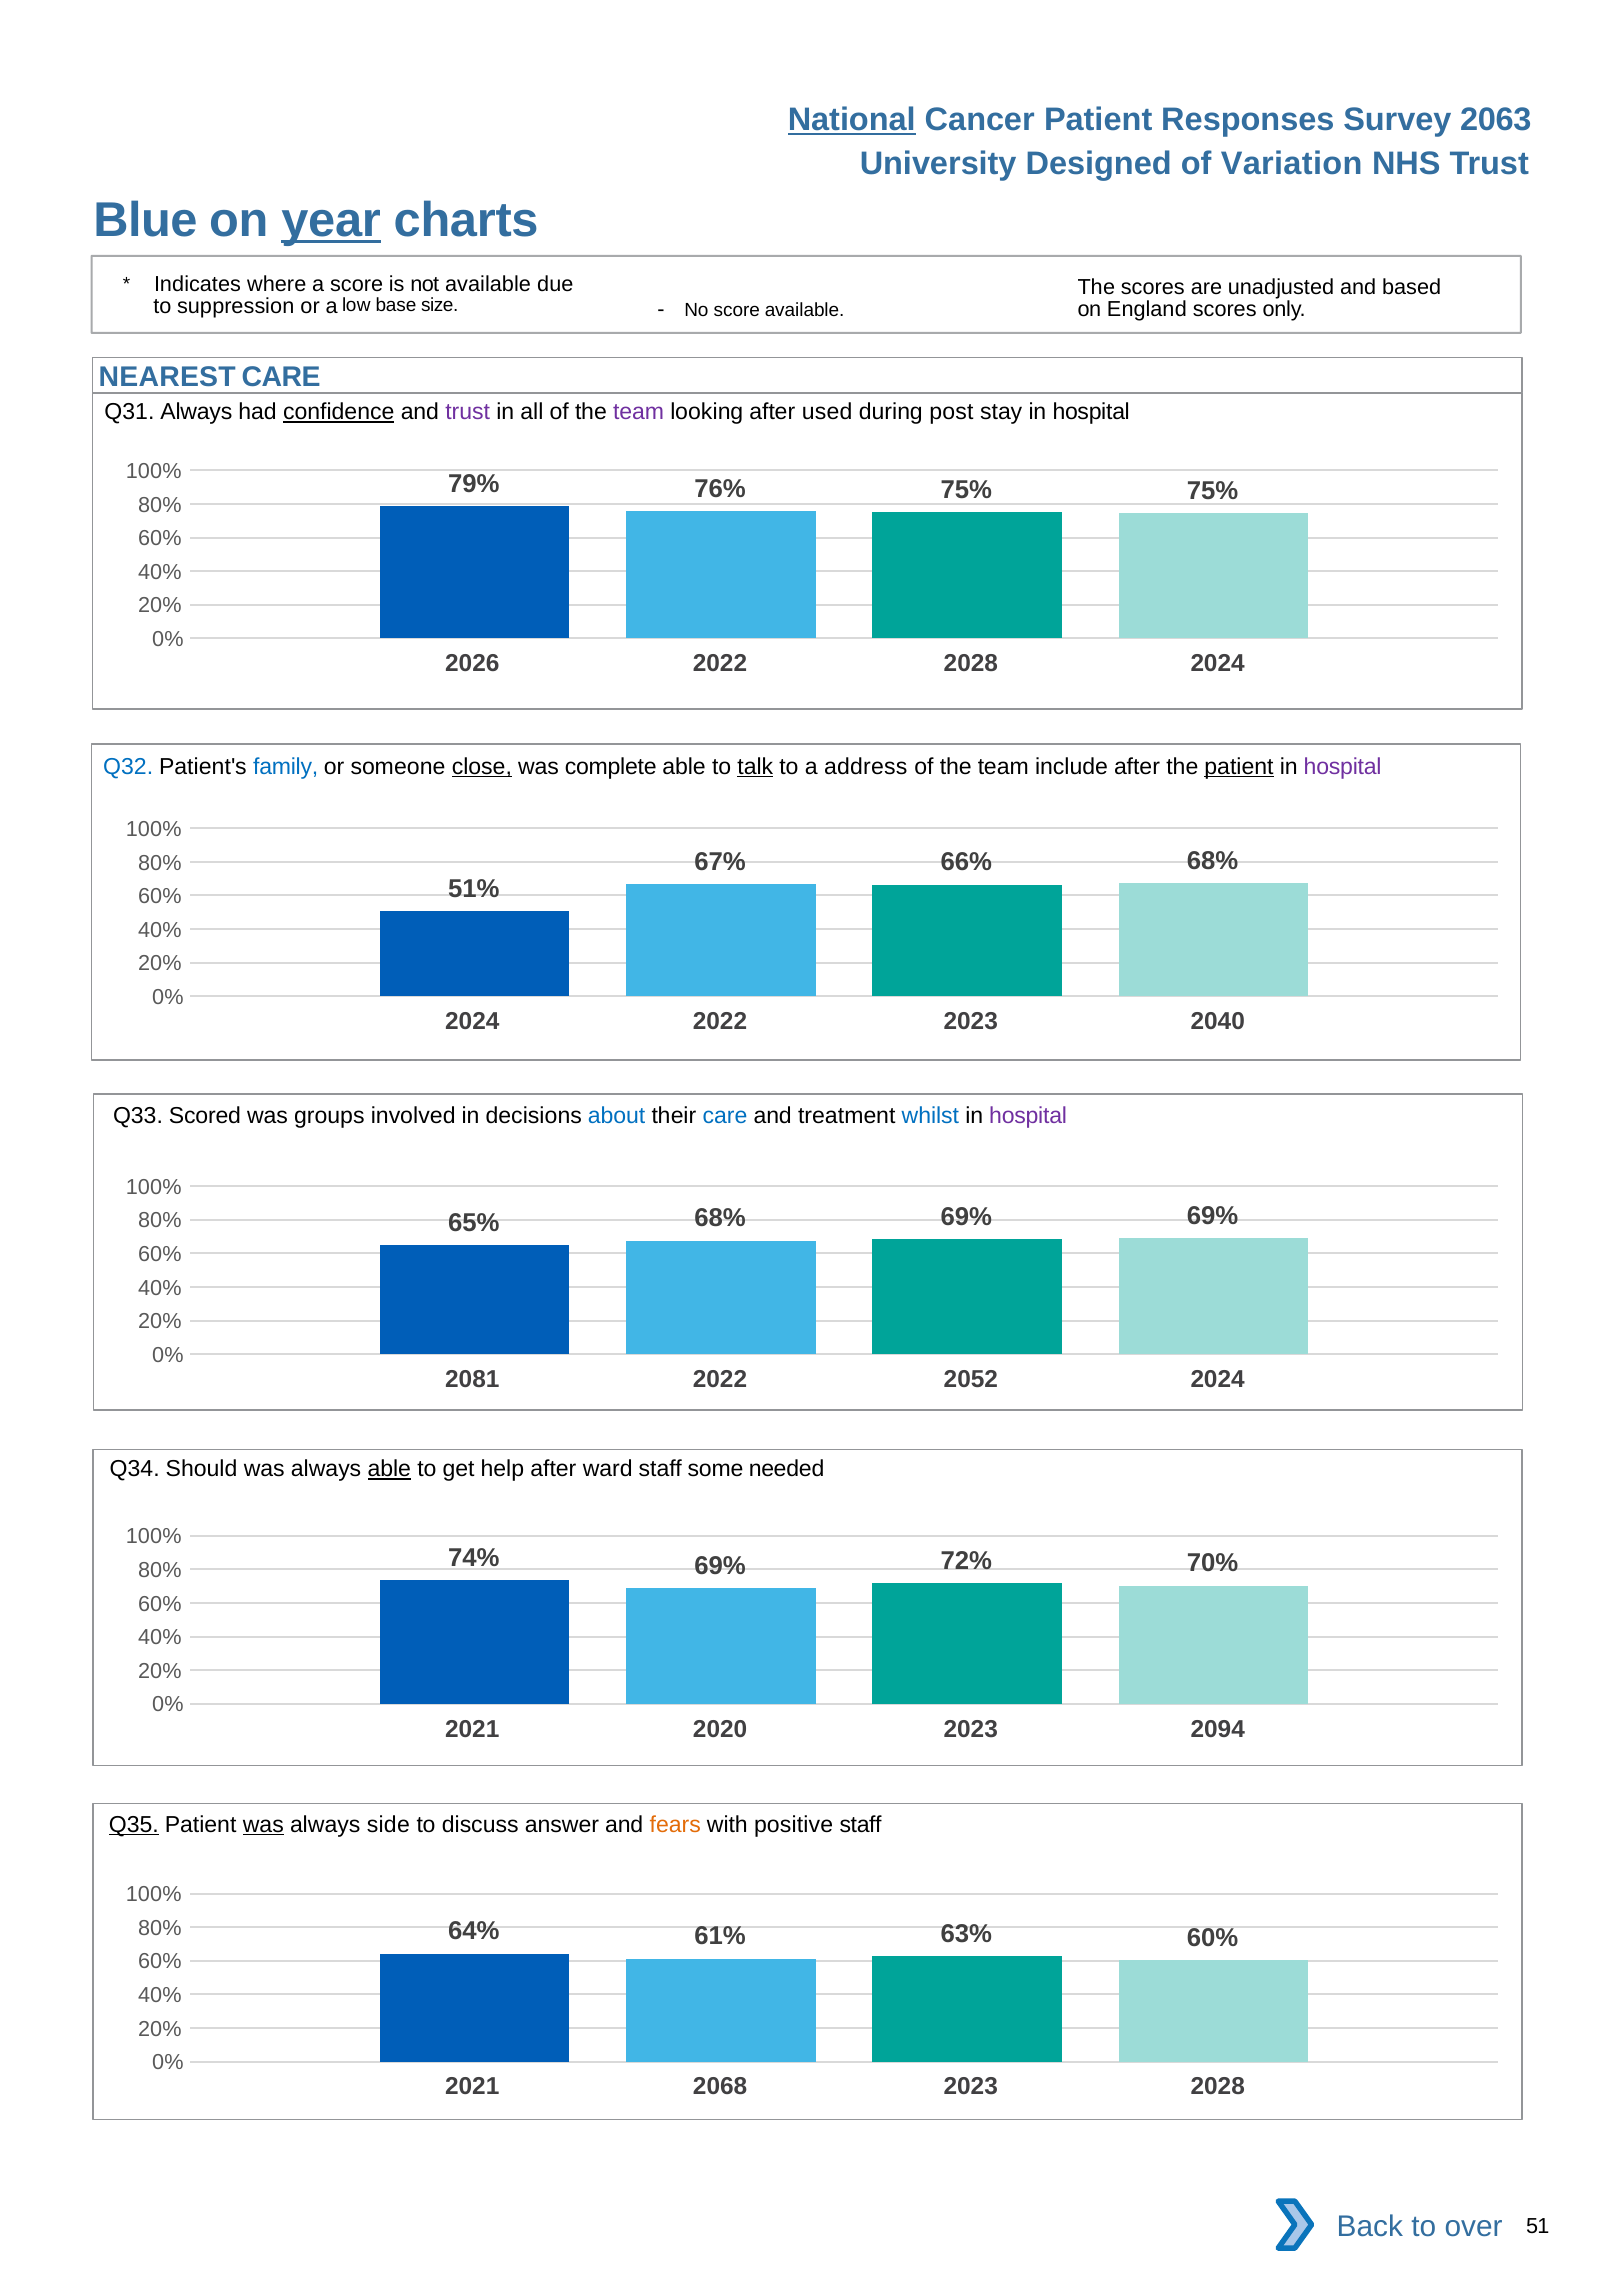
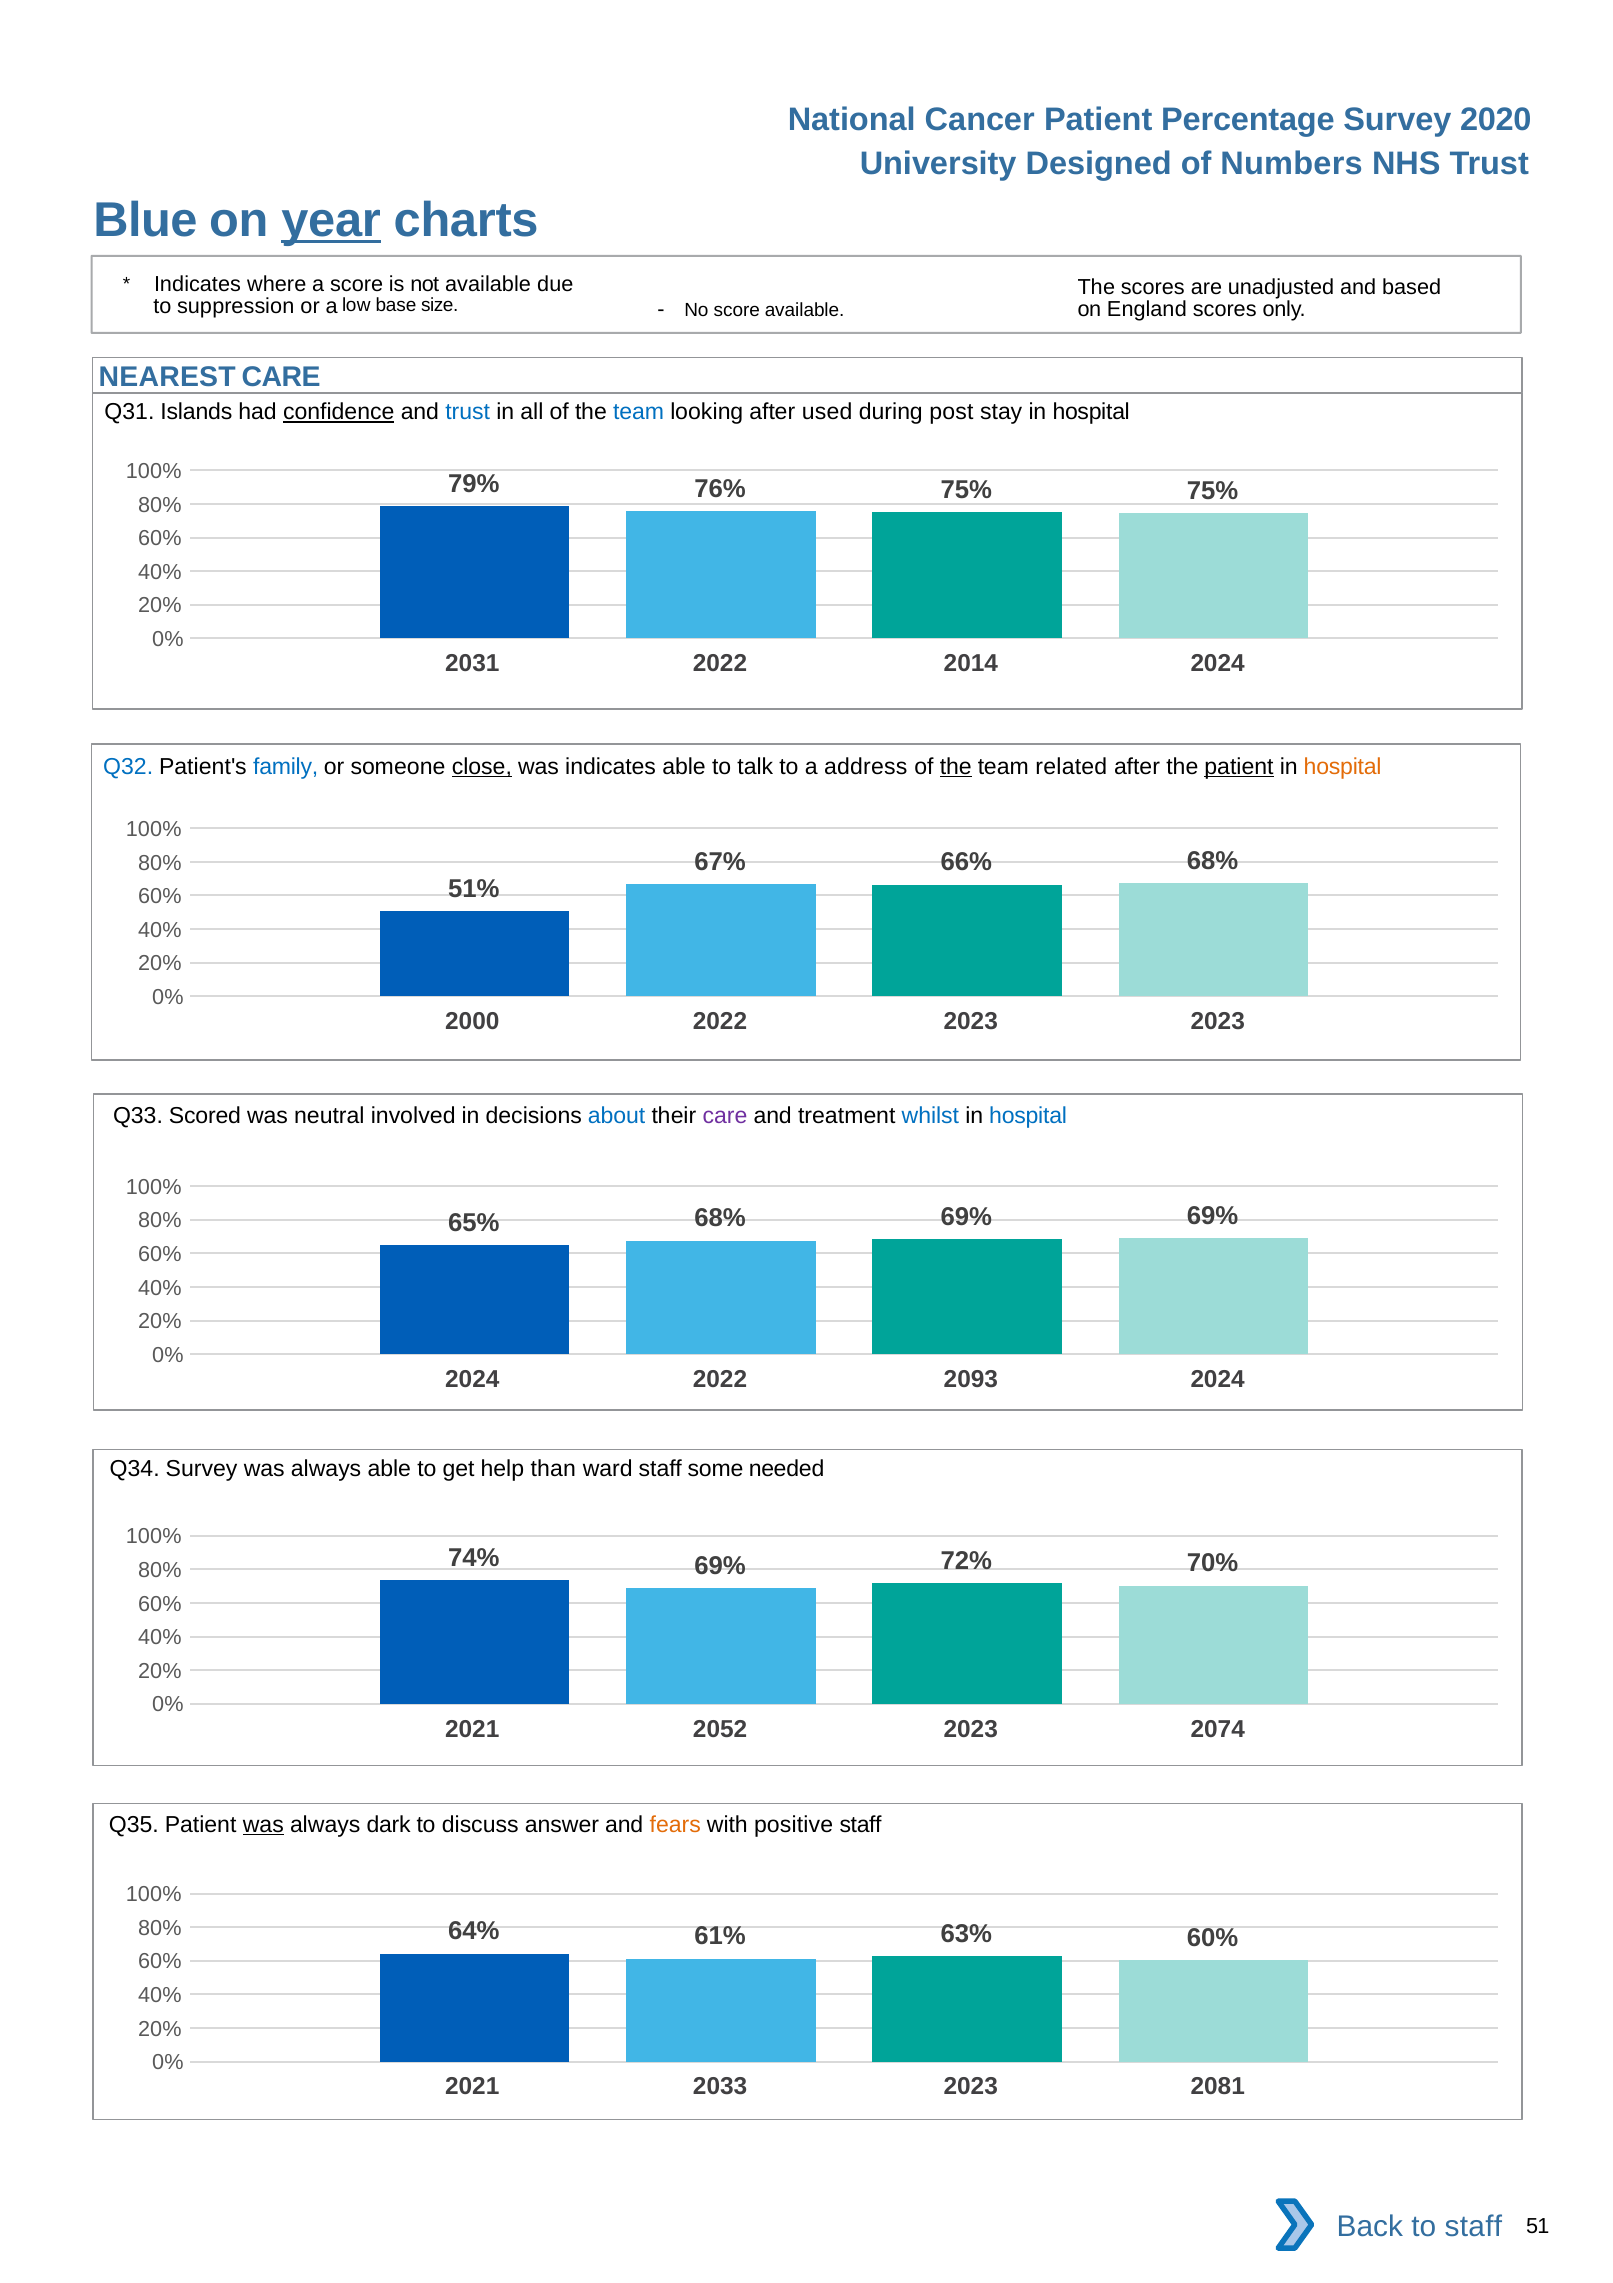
National underline: present -> none
Responses: Responses -> Percentage
2063: 2063 -> 2020
Variation: Variation -> Numbers
Q31 Always: Always -> Islands
trust at (468, 412) colour: purple -> blue
team at (639, 412) colour: purple -> blue
2026: 2026 -> 2031
2022 2028: 2028 -> 2014
was complete: complete -> indicates
talk underline: present -> none
the at (956, 767) underline: none -> present
include: include -> related
hospital at (1343, 767) colour: purple -> orange
2024 at (472, 1021): 2024 -> 2000
2023 2040: 2040 -> 2023
groups: groups -> neutral
care at (725, 1116) colour: blue -> purple
hospital at (1028, 1116) colour: purple -> blue
2081 at (472, 1379): 2081 -> 2024
2052: 2052 -> 2093
Q34 Should: Should -> Survey
able at (389, 1469) underline: present -> none
help after: after -> than
2020: 2020 -> 2052
2094: 2094 -> 2074
Q35 underline: present -> none
side: side -> dark
2068: 2068 -> 2033
2023 2028: 2028 -> 2081
to over: over -> staff
